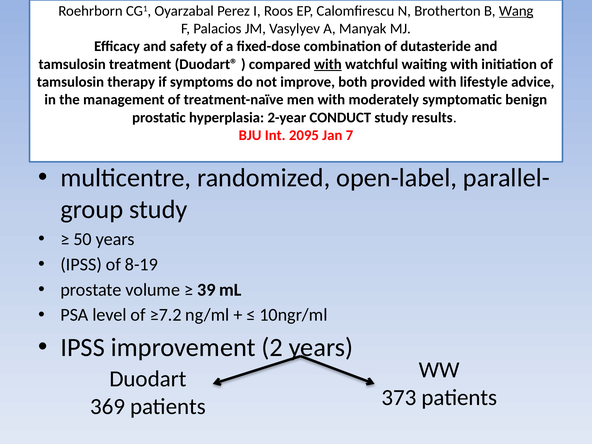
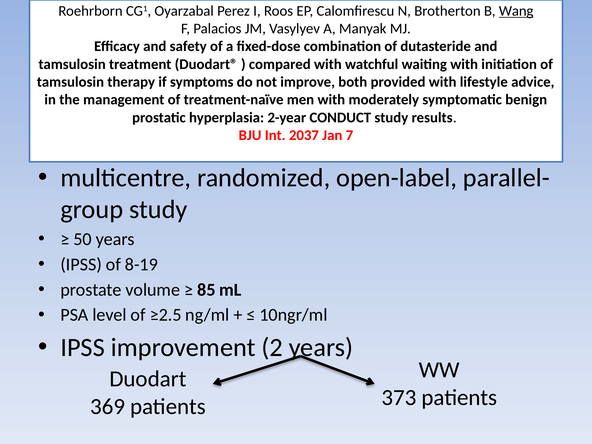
with at (328, 64) underline: present -> none
2095: 2095 -> 2037
39: 39 -> 85
≥7.2: ≥7.2 -> ≥2.5
